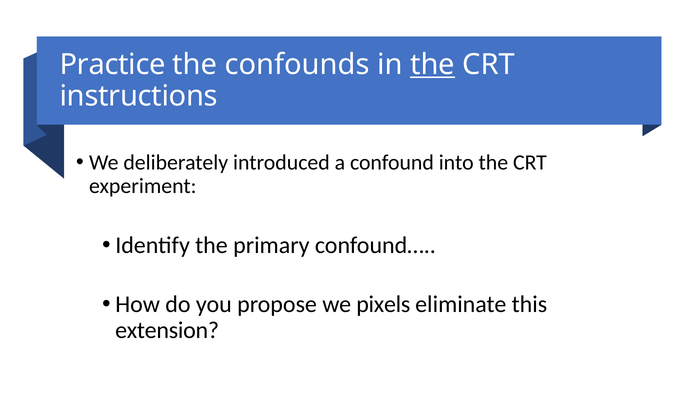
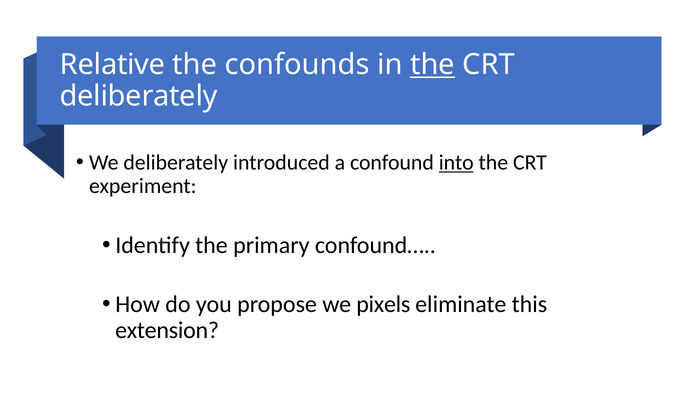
Practice: Practice -> Relative
instructions at (139, 96): instructions -> deliberately
into underline: none -> present
